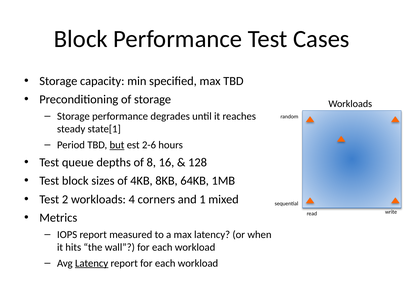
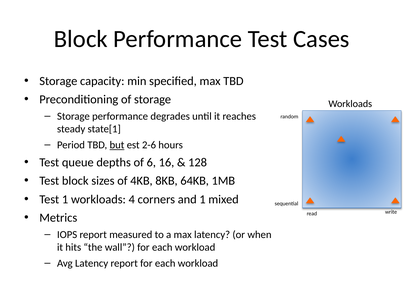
8: 8 -> 6
Test 2: 2 -> 1
Latency at (92, 263) underline: present -> none
